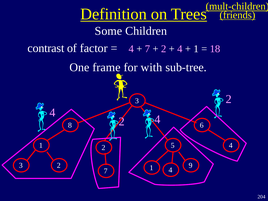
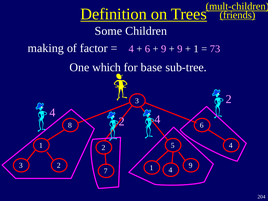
contrast: contrast -> making
7 at (147, 49): 7 -> 6
2 at (164, 49): 2 -> 9
4 at (180, 49): 4 -> 9
18: 18 -> 73
frame: frame -> which
with: with -> base
